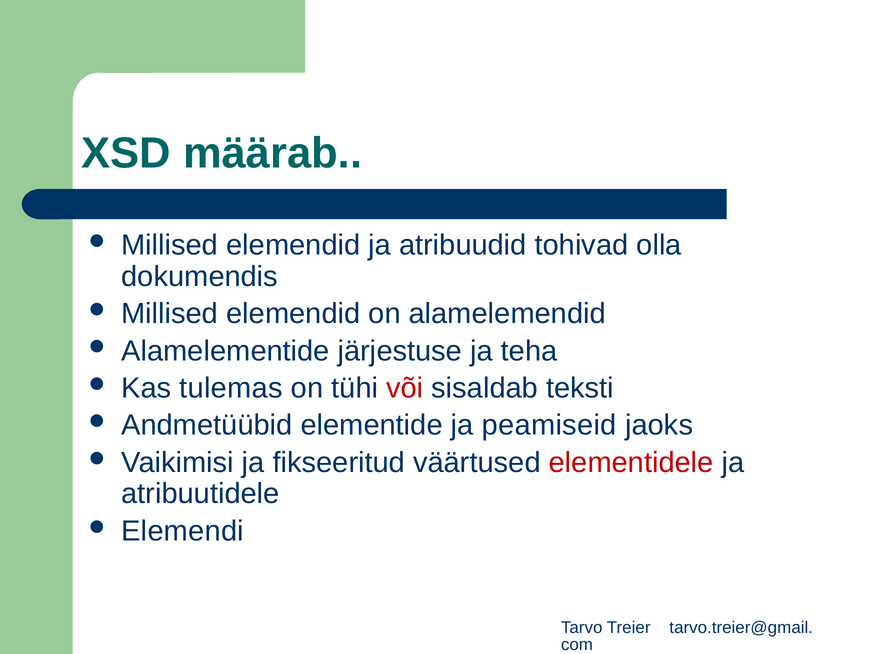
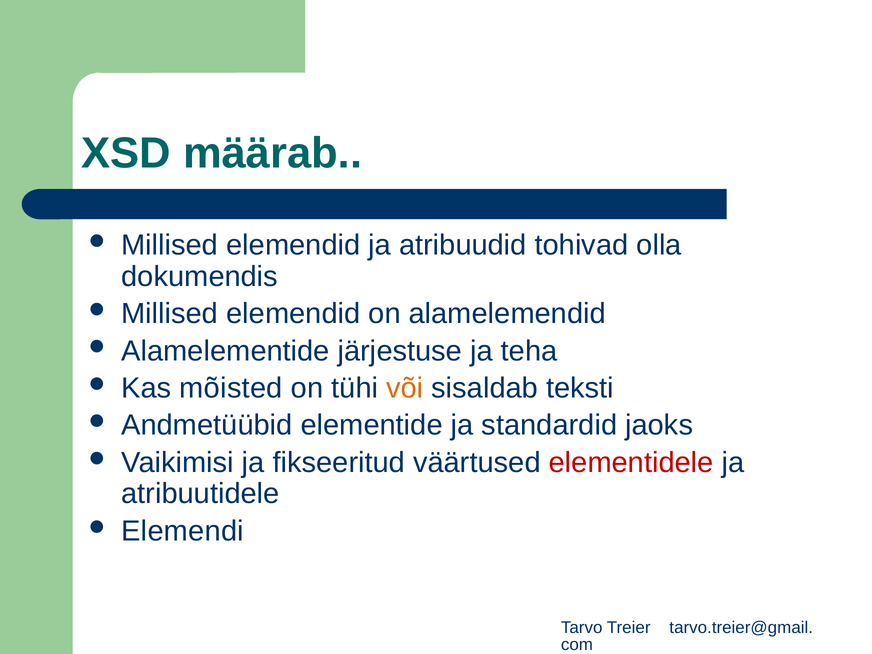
tulemas: tulemas -> mõisted
või colour: red -> orange
peamiseid: peamiseid -> standardid
